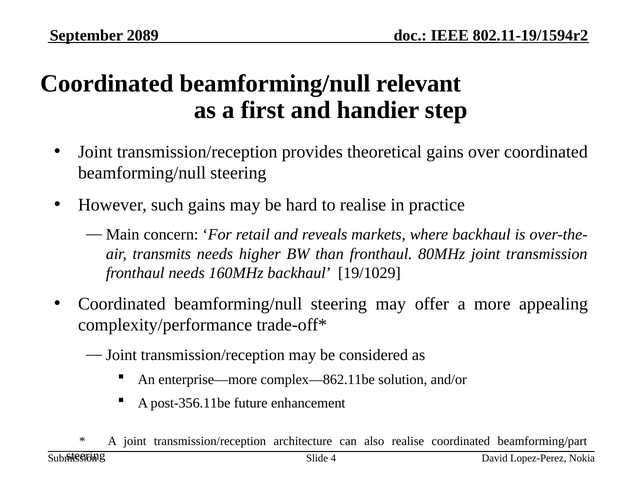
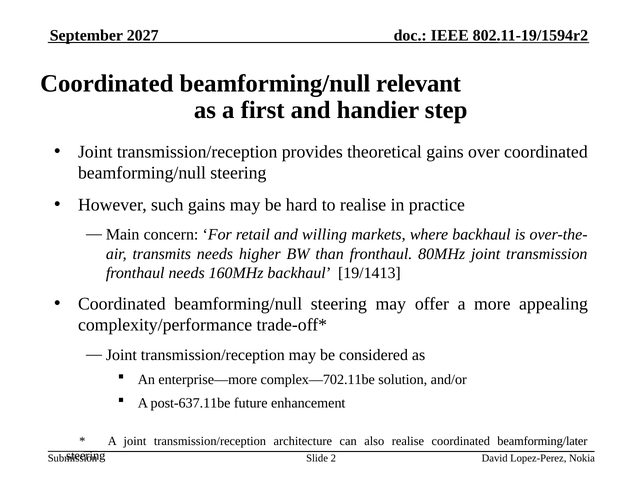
2089: 2089 -> 2027
reveals: reveals -> willing
19/1029: 19/1029 -> 19/1413
complex—862.11be: complex—862.11be -> complex—702.11be
post-356.11be: post-356.11be -> post-637.11be
beamforming/part: beamforming/part -> beamforming/later
4: 4 -> 2
